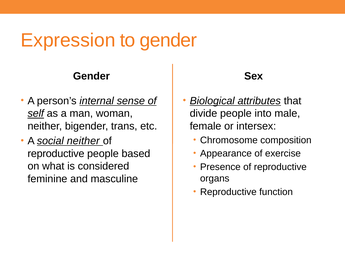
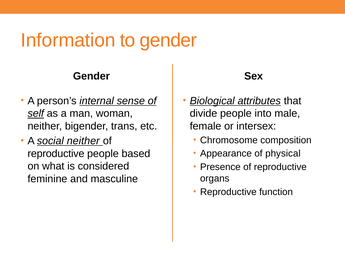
Expression: Expression -> Information
exercise: exercise -> physical
